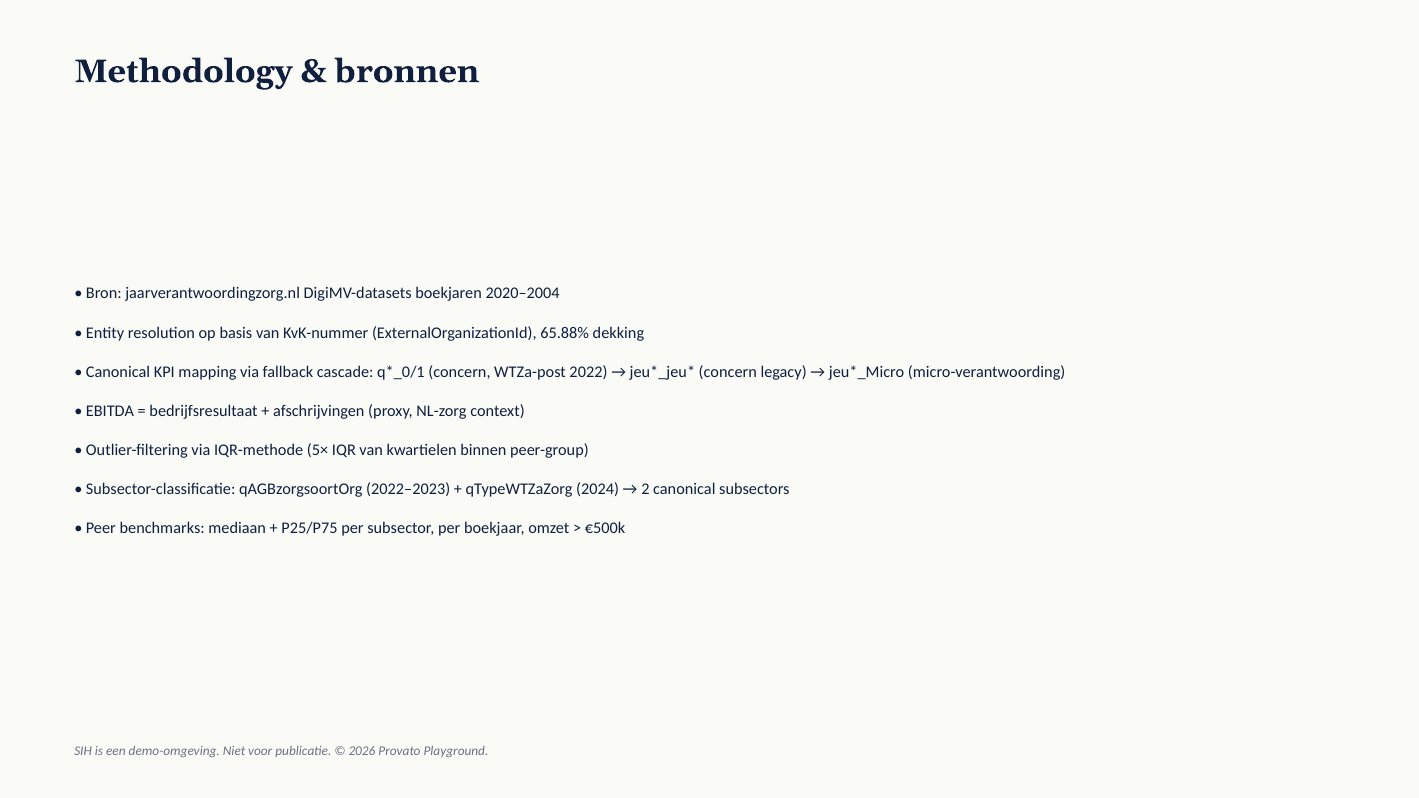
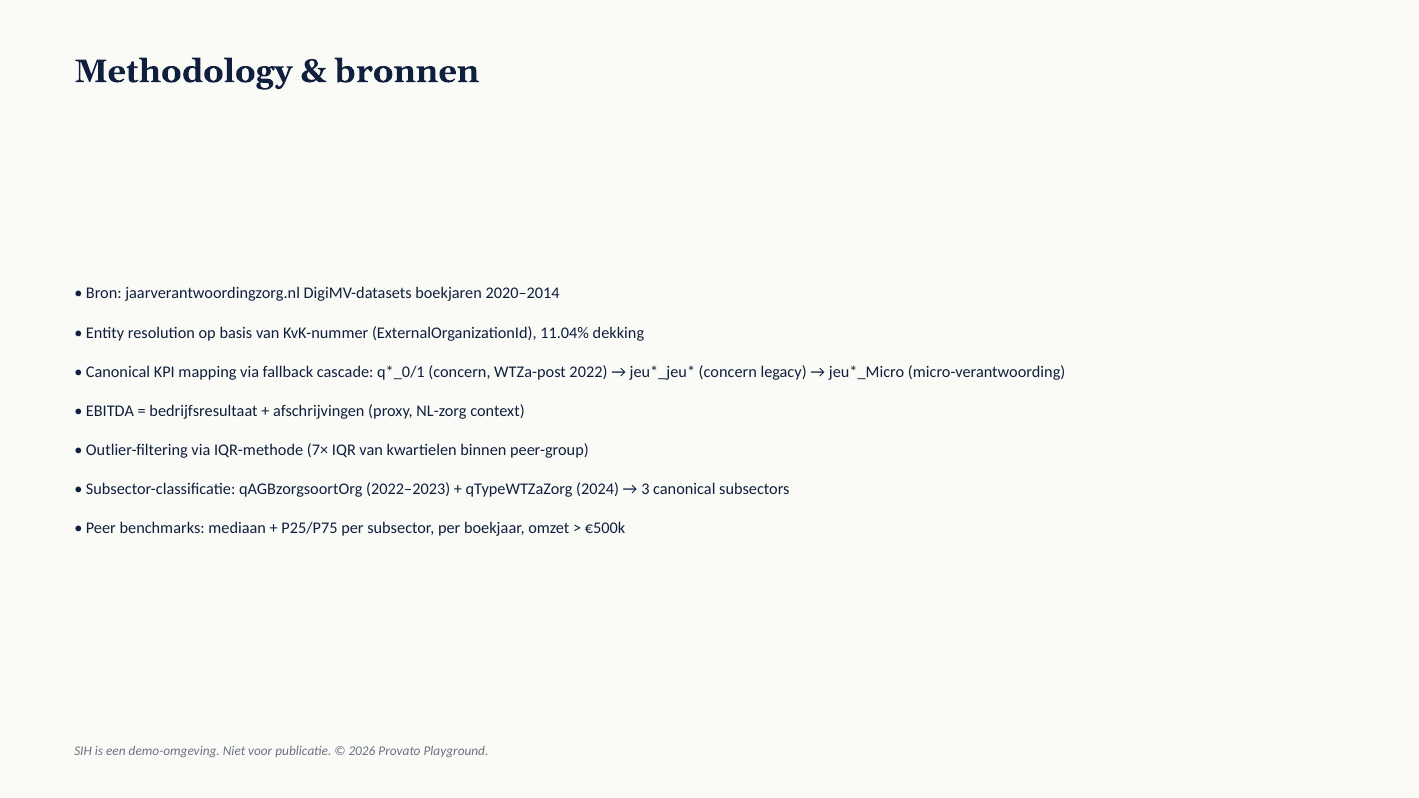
2020–2004: 2020–2004 -> 2020–2014
65.88%: 65.88% -> 11.04%
5×: 5× -> 7×
2: 2 -> 3
